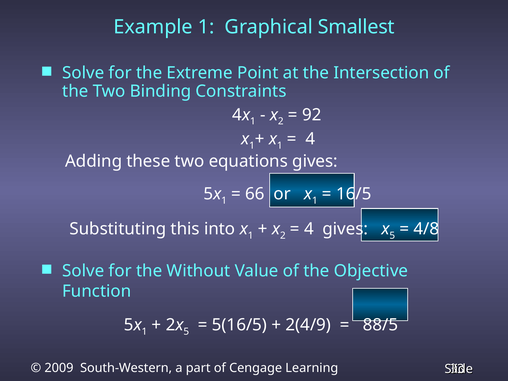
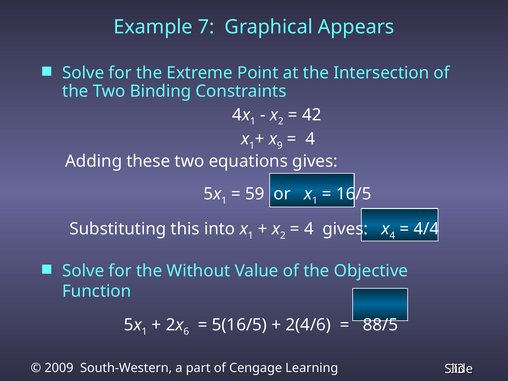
Example 1: 1 -> 7
Smallest: Smallest -> Appears
92: 92 -> 42
1 at (280, 146): 1 -> 9
66: 66 -> 59
5 at (392, 236): 5 -> 4
4/8: 4/8 -> 4/4
5 at (186, 332): 5 -> 6
2(4/9: 2(4/9 -> 2(4/6
